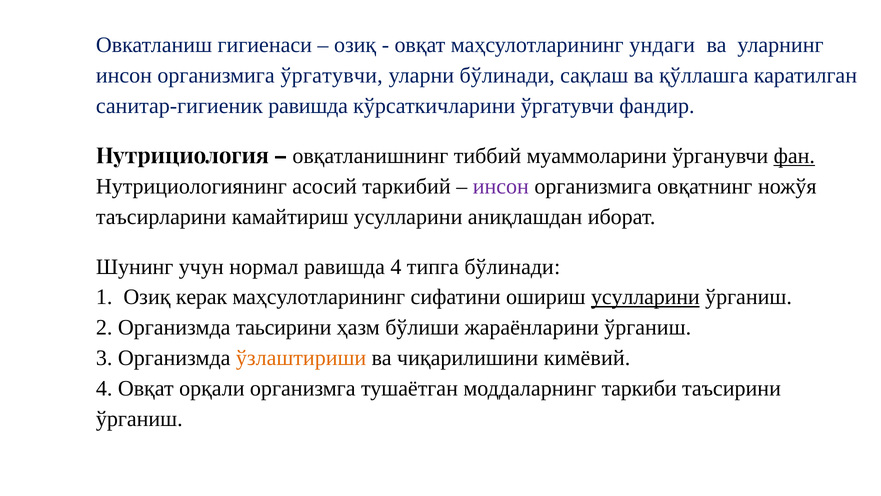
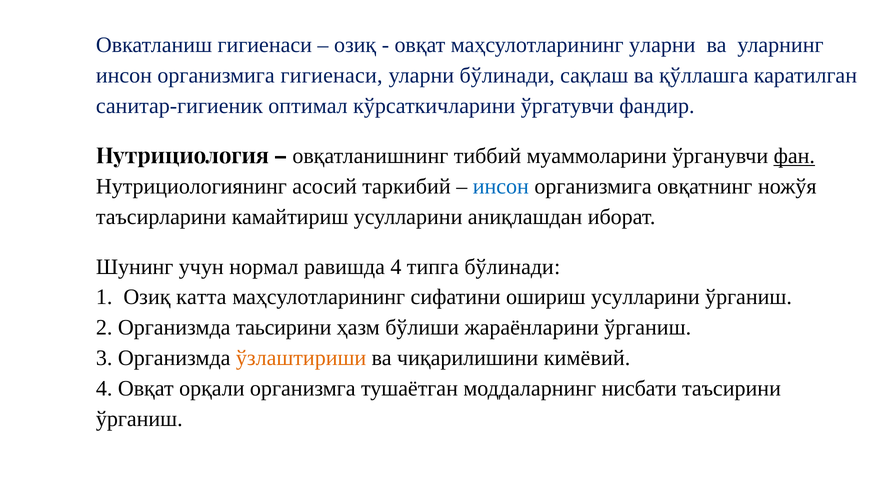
маҳсулотларининг ундаги: ундаги -> уларни
организмига ўргатувчи: ўргатувчи -> гигиенаси
санитар-гигиеник равишда: равишда -> оптимал
инсон at (501, 186) colour: purple -> blue
керак: керак -> катта
усулларини at (645, 297) underline: present -> none
таркиби: таркиби -> нисбати
